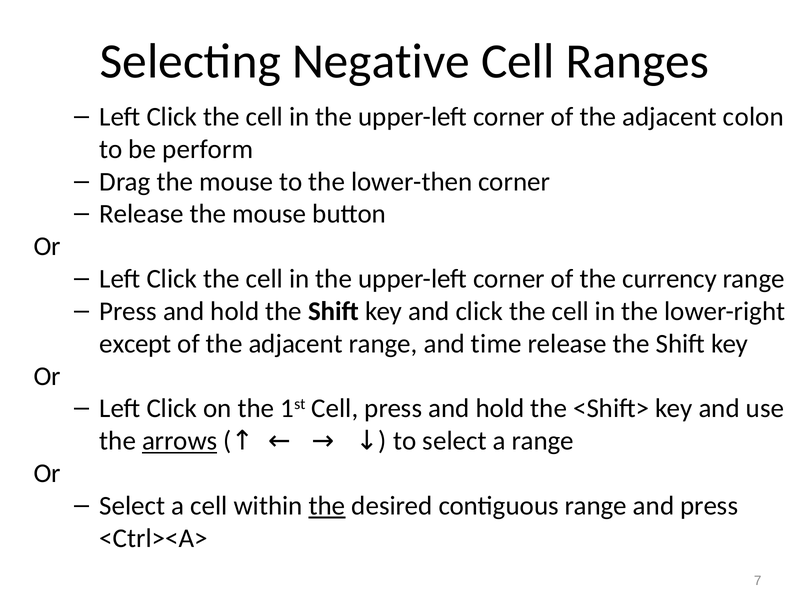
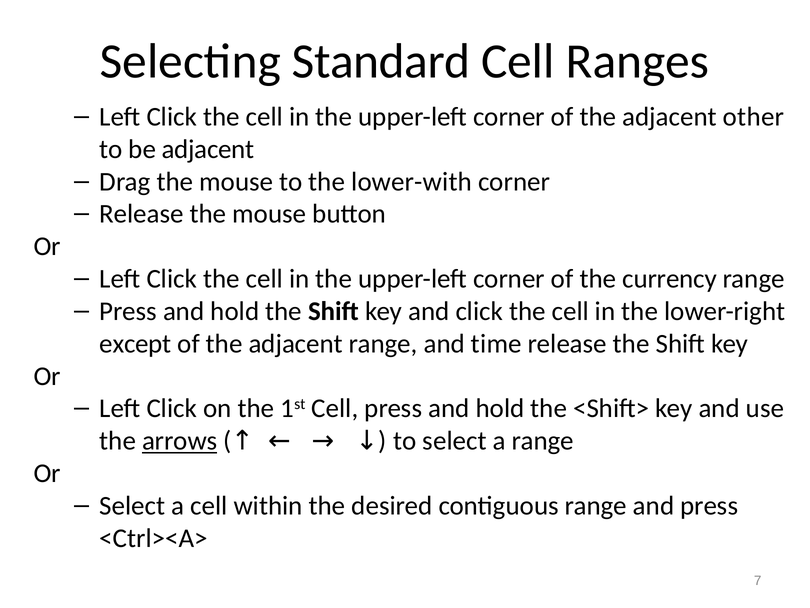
Negative: Negative -> Standard
colon: colon -> other
be perform: perform -> adjacent
lower-then: lower-then -> lower-with
the at (327, 505) underline: present -> none
